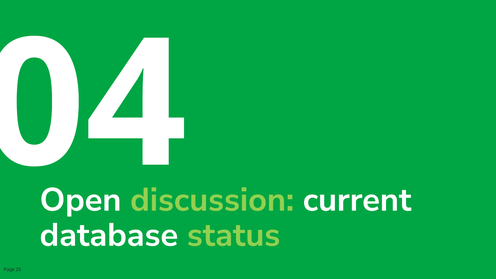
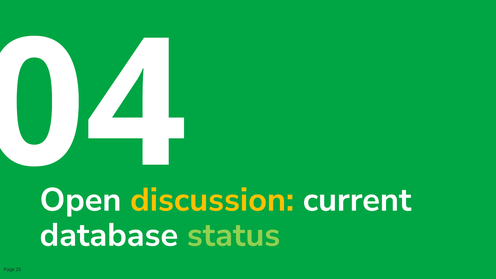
discussion colour: light green -> yellow
